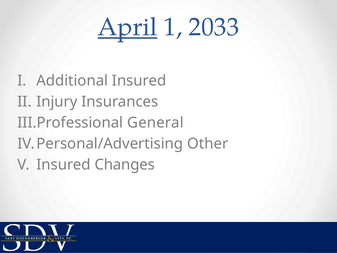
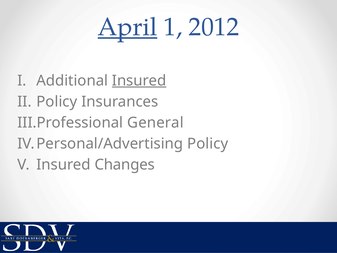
2033: 2033 -> 2012
Insured at (139, 81) underline: none -> present
Injury at (57, 102): Injury -> Policy
Other at (208, 144): Other -> Policy
